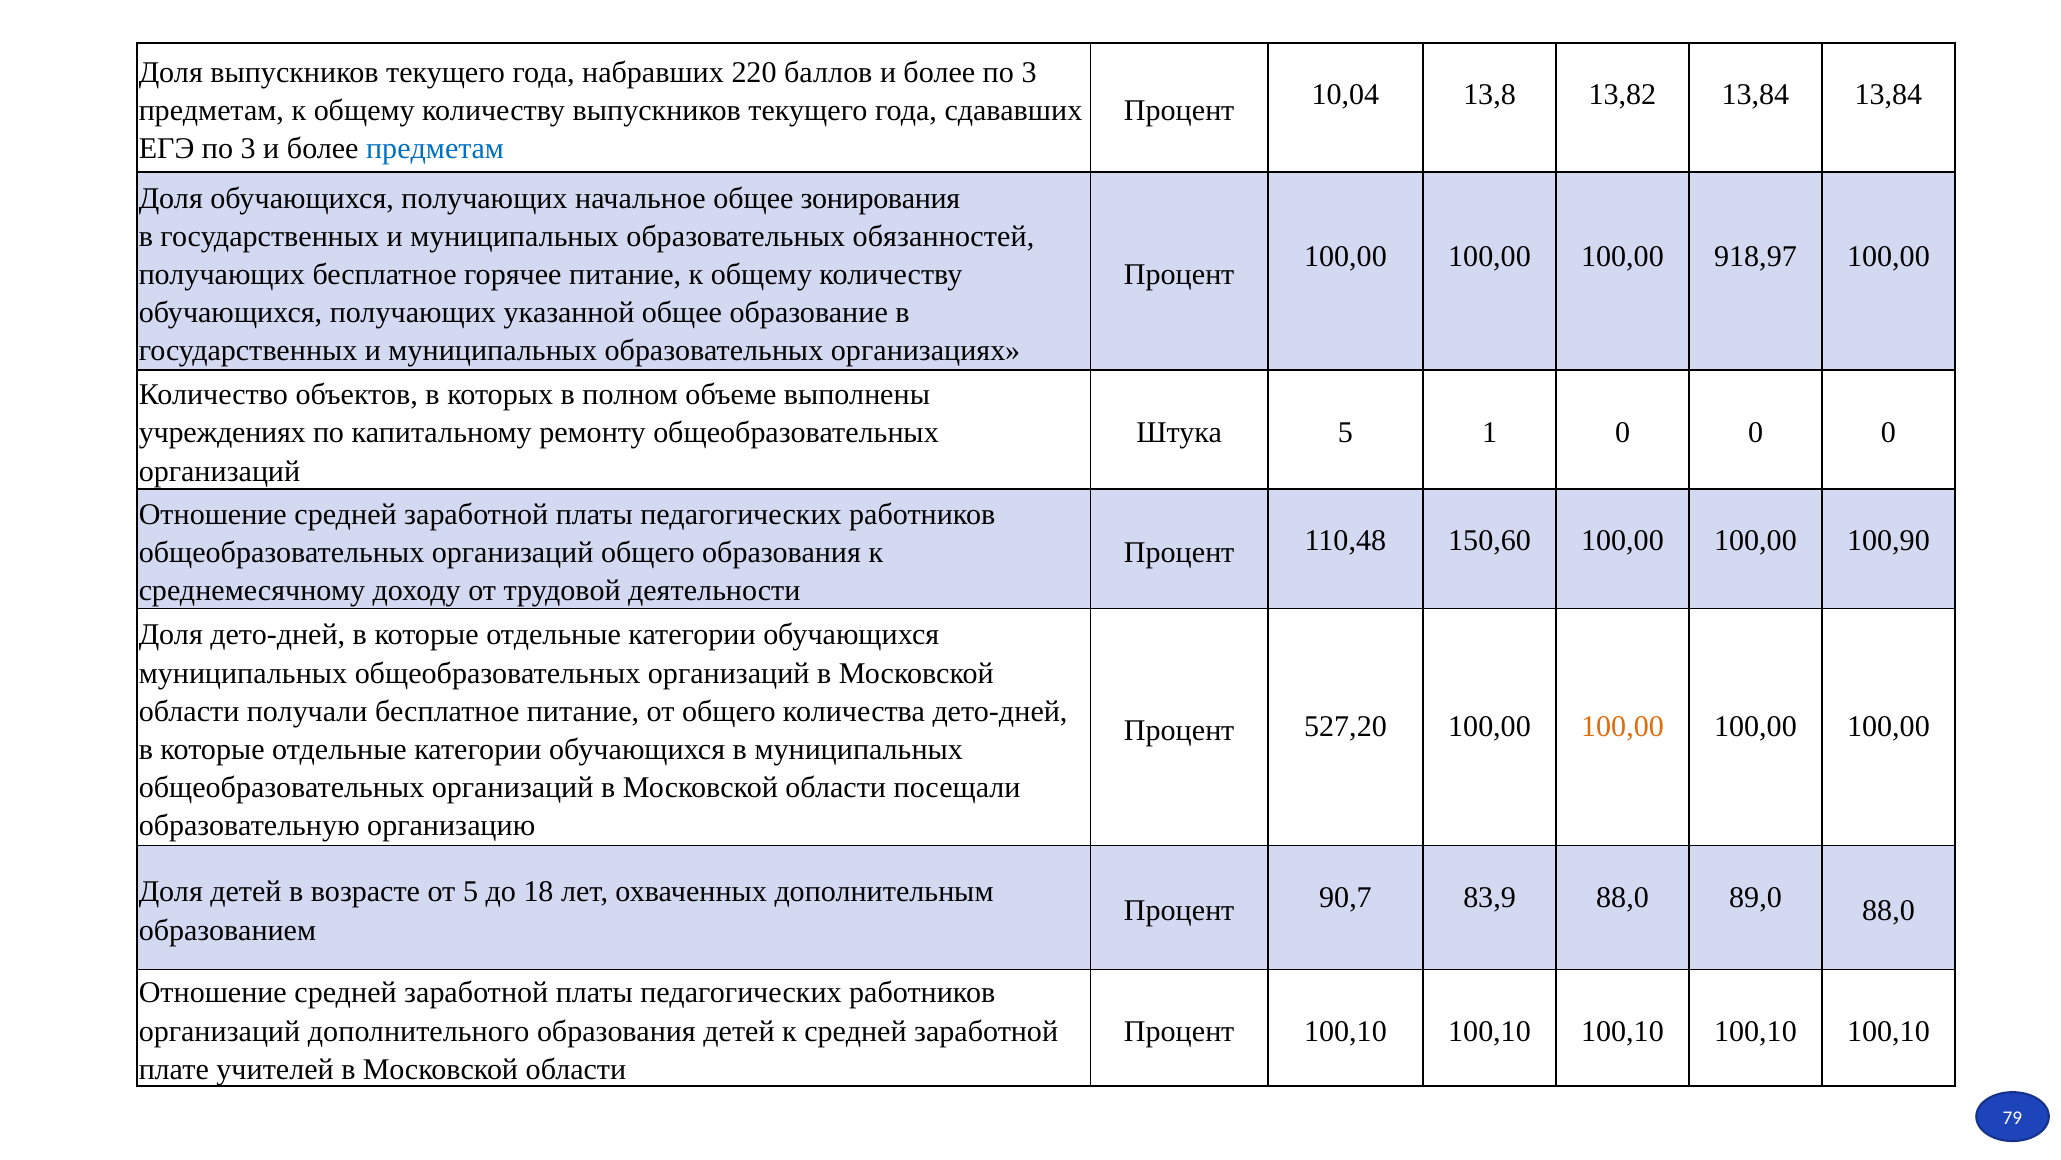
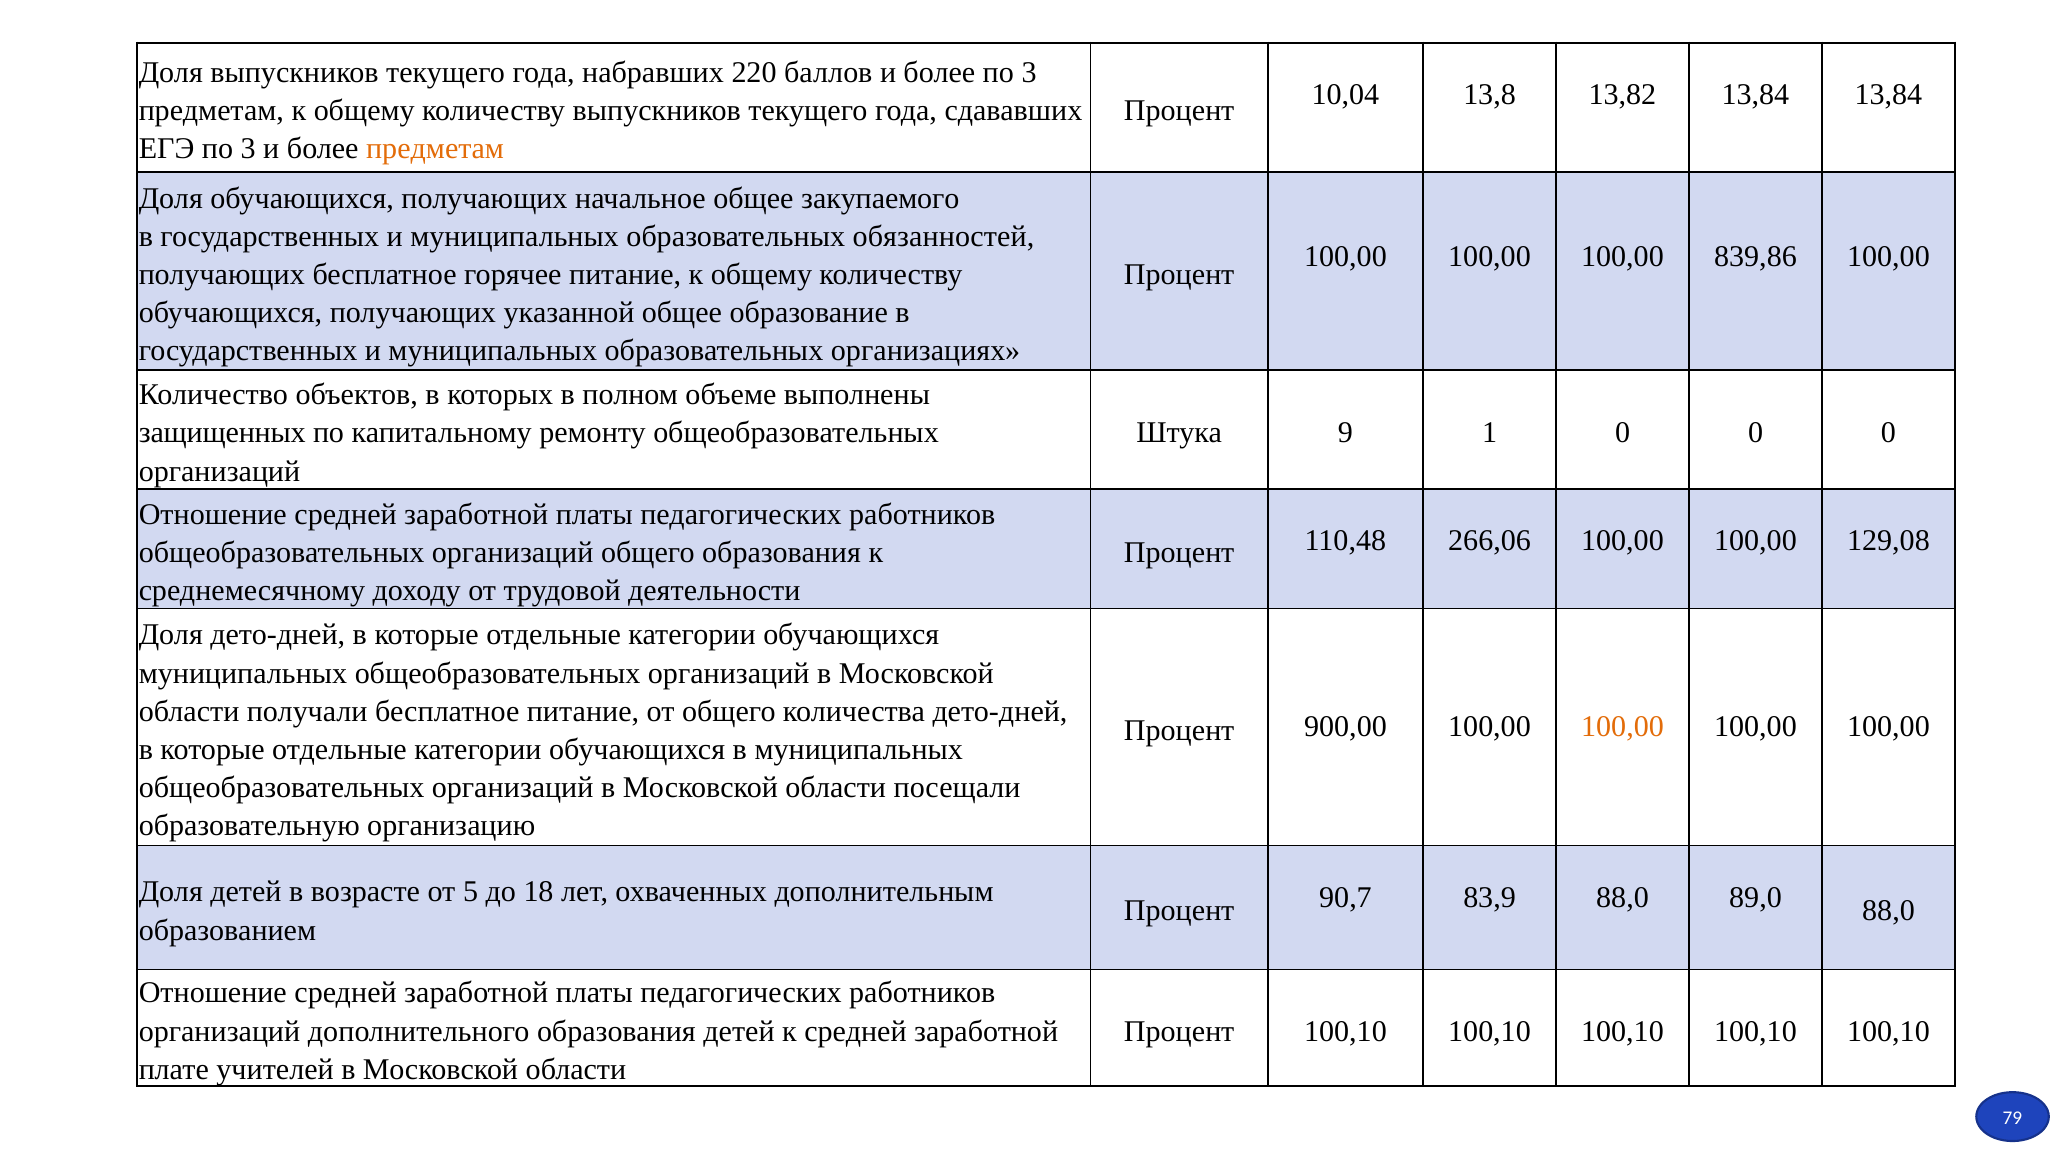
предметам at (435, 149) colour: blue -> orange
зонирования: зонирования -> закупаемого
918,97: 918,97 -> 839,86
учреждениях: учреждениях -> защищенных
Штука 5: 5 -> 9
150,60: 150,60 -> 266,06
100,90: 100,90 -> 129,08
527,20: 527,20 -> 900,00
